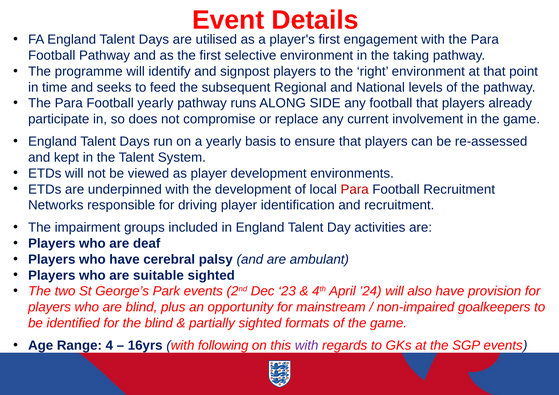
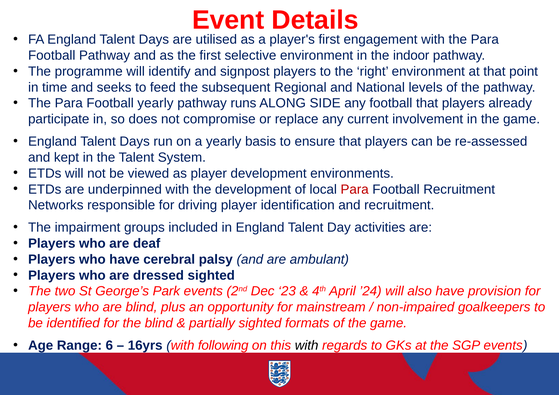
taking: taking -> indoor
suitable: suitable -> dressed
4: 4 -> 6
with at (307, 346) colour: purple -> black
